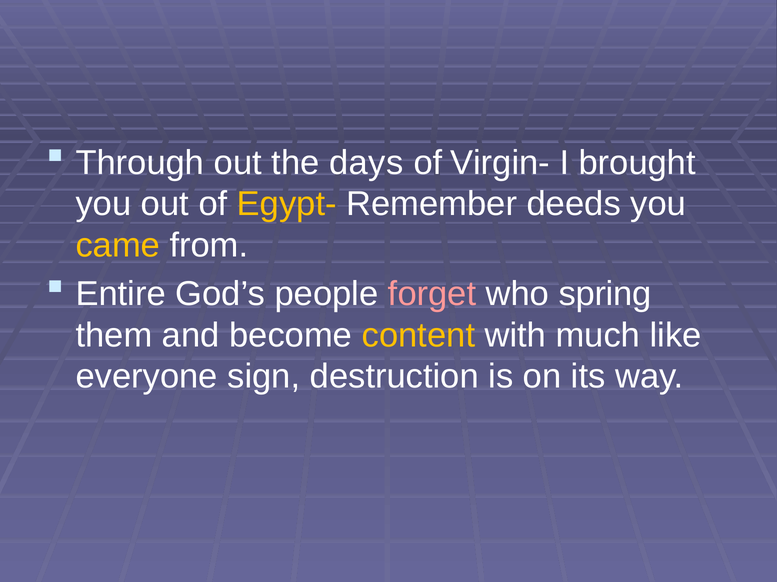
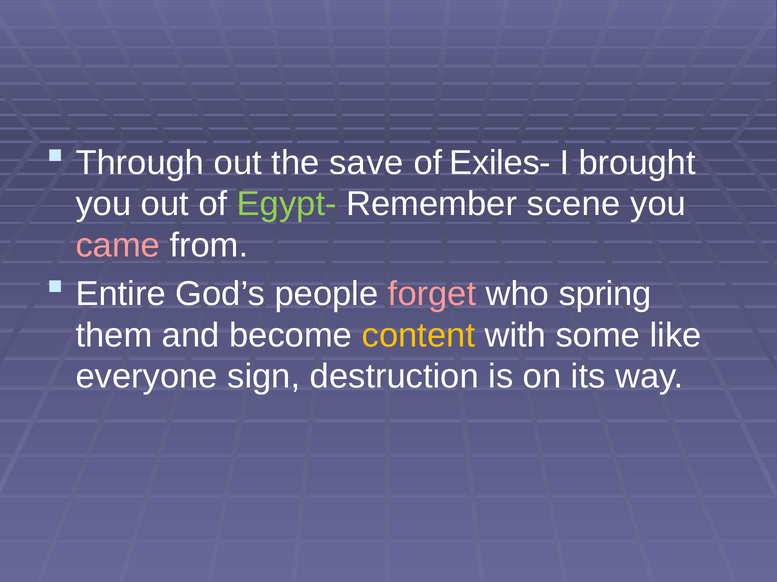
days: days -> save
Virgin-: Virgin- -> Exiles-
Egypt- colour: yellow -> light green
deeds: deeds -> scene
came colour: yellow -> pink
much: much -> some
